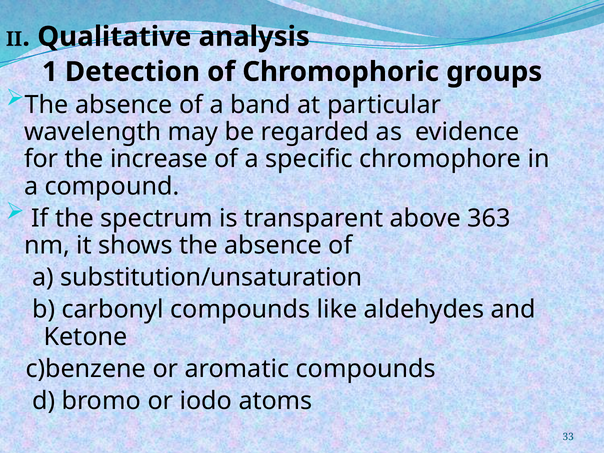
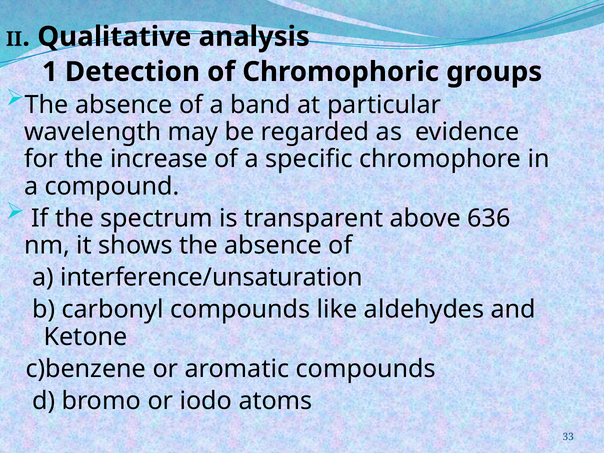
363: 363 -> 636
substitution/unsaturation: substitution/unsaturation -> interference/unsaturation
